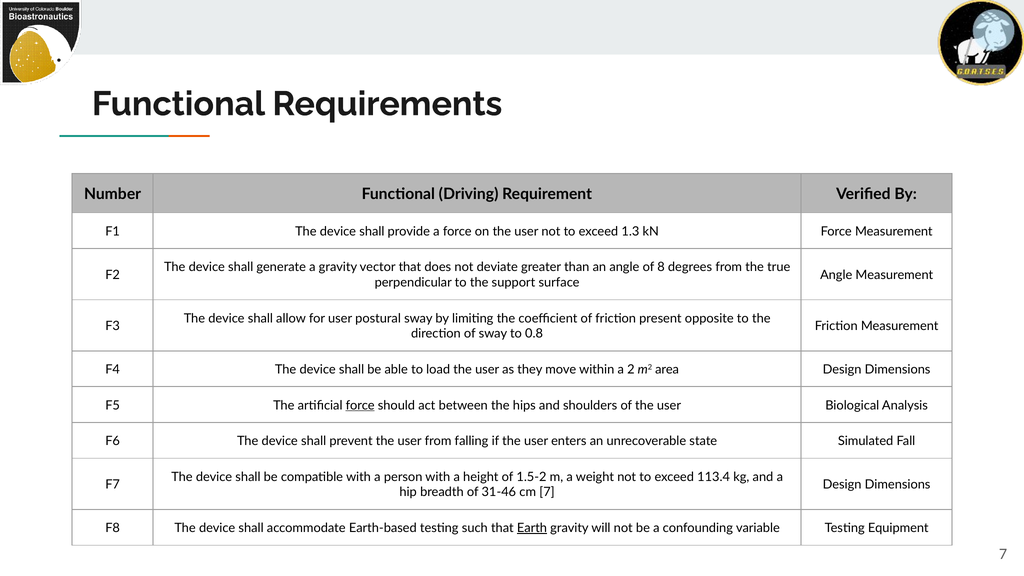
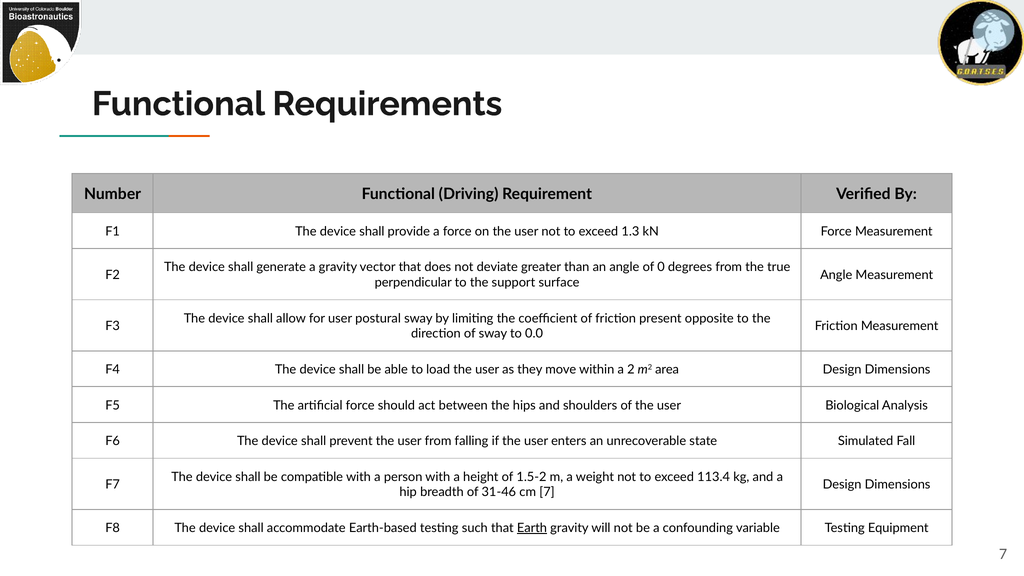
8: 8 -> 0
0.8: 0.8 -> 0.0
force at (360, 405) underline: present -> none
